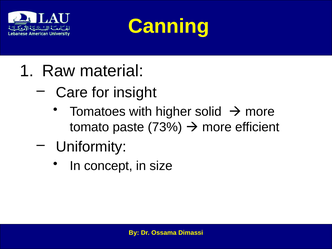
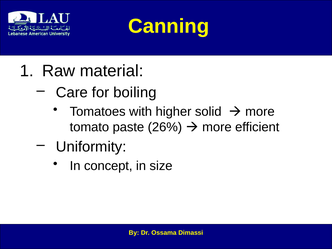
insight: insight -> boiling
73%: 73% -> 26%
